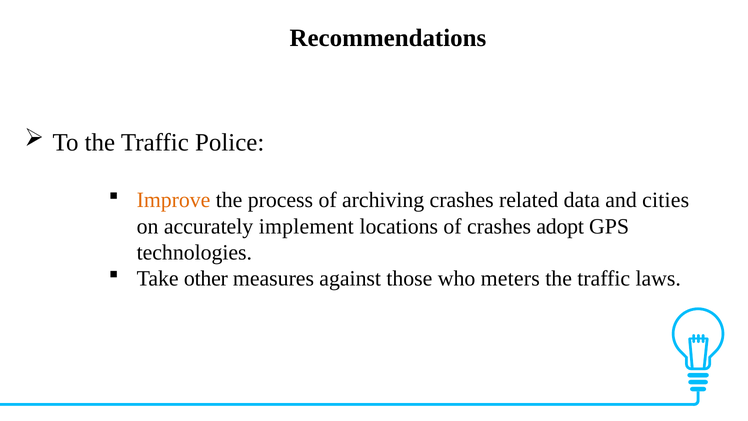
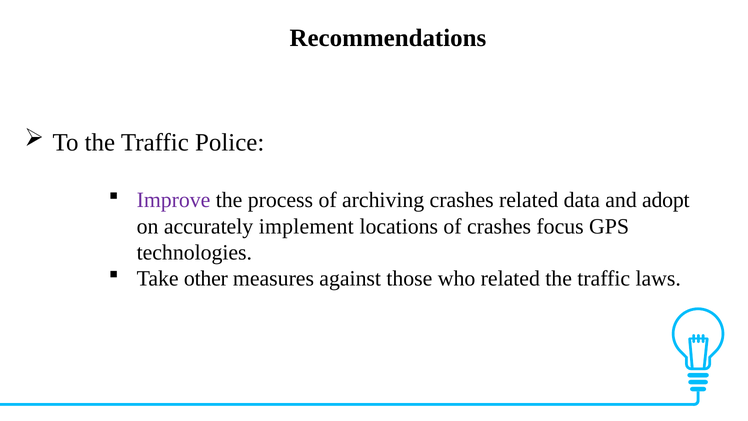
Improve colour: orange -> purple
cities: cities -> adopt
adopt: adopt -> focus
who meters: meters -> related
